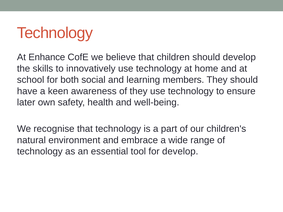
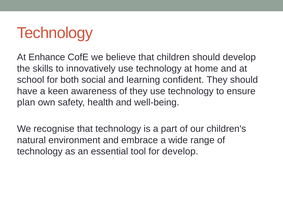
members: members -> confident
later: later -> plan
